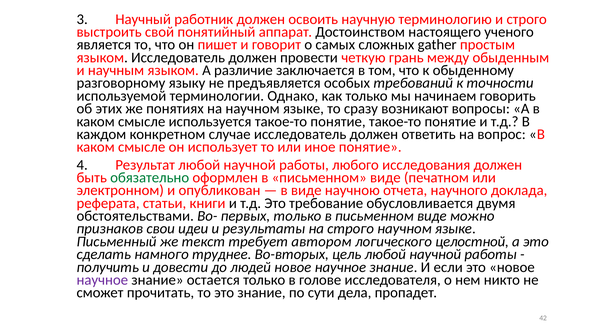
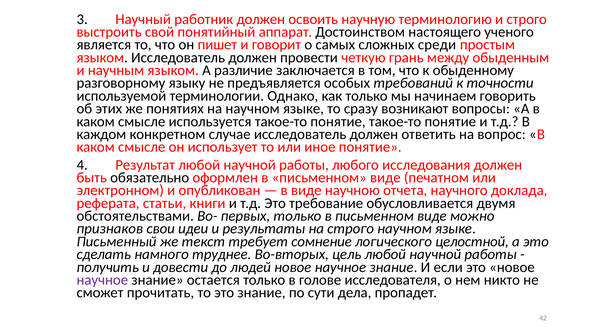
gather: gather -> среди
обязательно colour: green -> black
автором: автором -> сомнение
